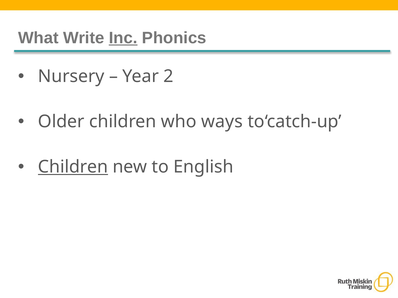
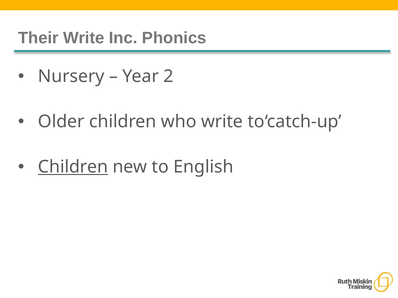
What: What -> Their
Inc underline: present -> none
who ways: ways -> write
